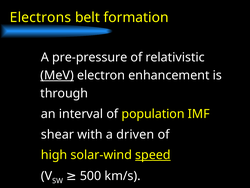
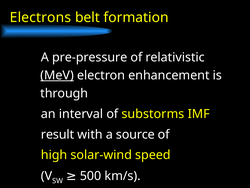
population: population -> substorms
shear: shear -> result
driven: driven -> source
speed underline: present -> none
